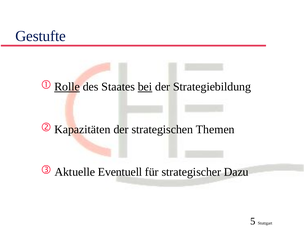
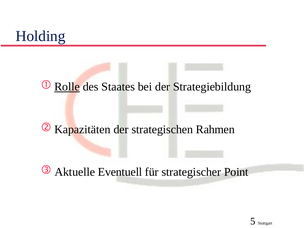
Gestufte: Gestufte -> Holding
bei underline: present -> none
Themen: Themen -> Rahmen
Dazu: Dazu -> Point
